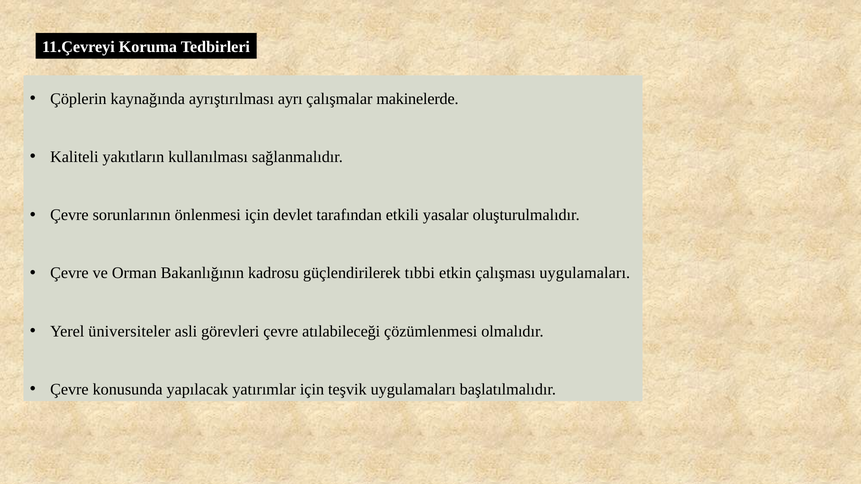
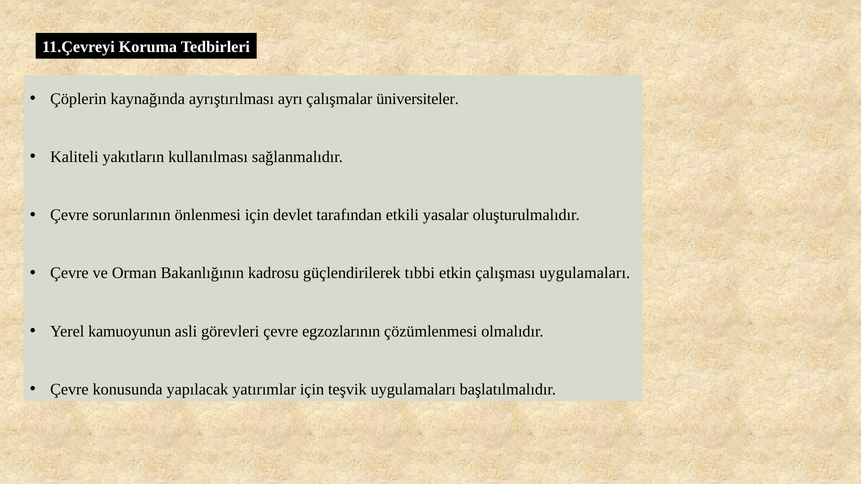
makinelerde: makinelerde -> üniversiteler
üniversiteler: üniversiteler -> kamuoyunun
atılabileceği: atılabileceği -> egzozlarının
